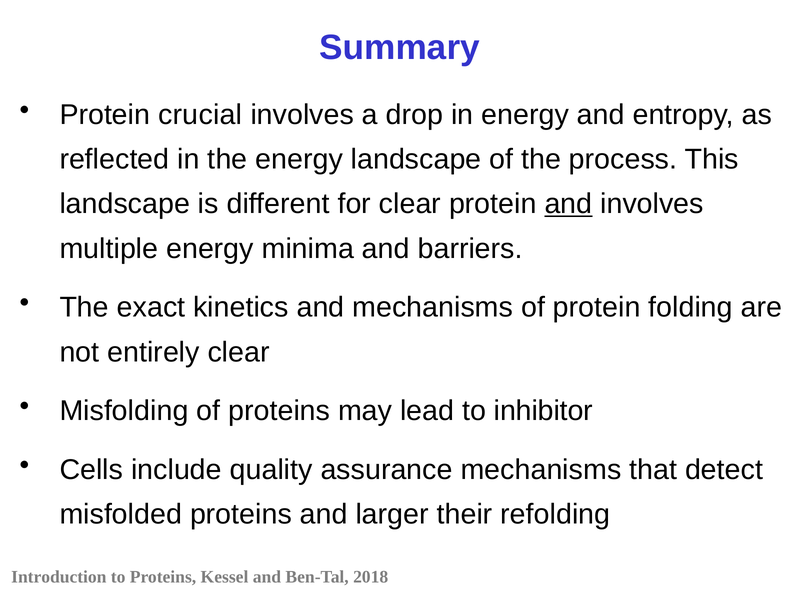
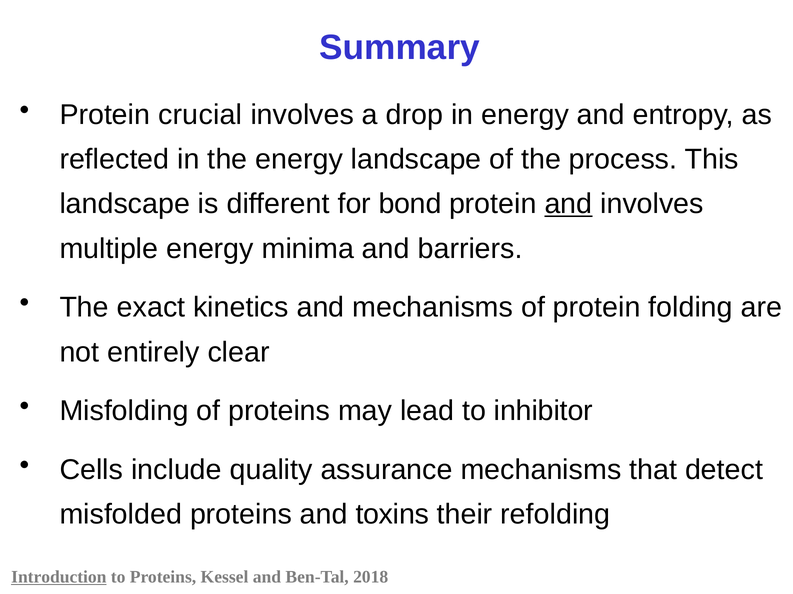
for clear: clear -> bond
larger: larger -> toxins
Introduction underline: none -> present
